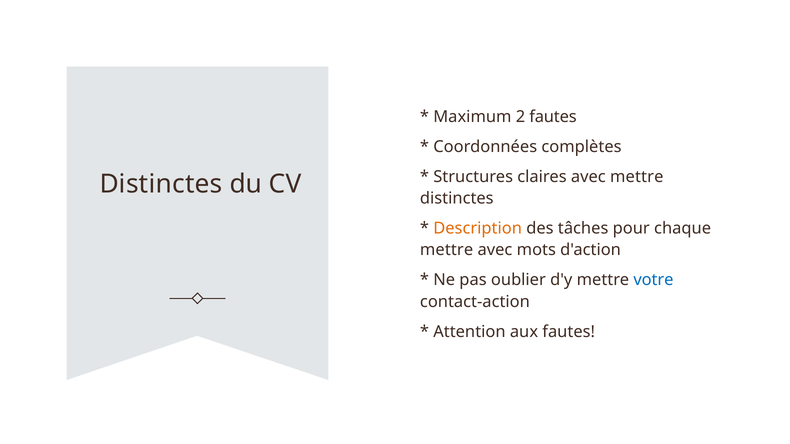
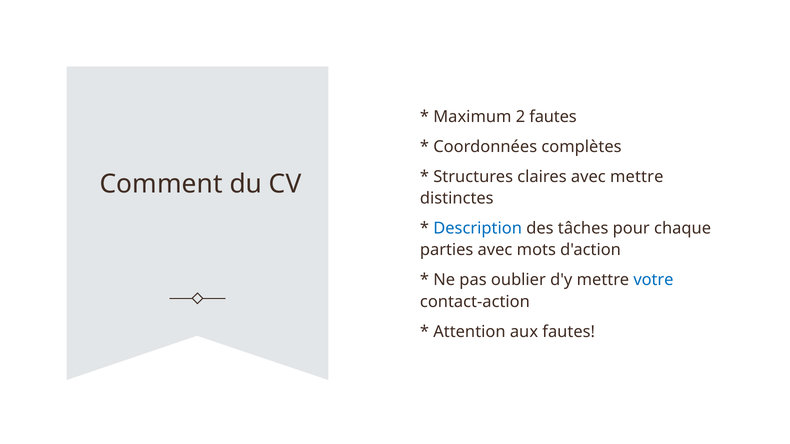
Distinctes at (161, 184): Distinctes -> Comment
Description colour: orange -> blue
mettre at (447, 250): mettre -> parties
